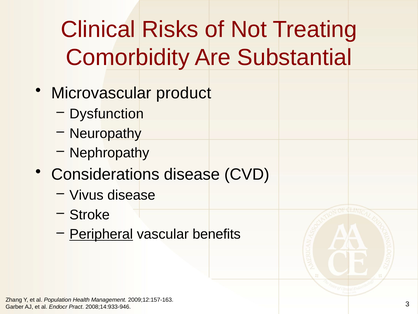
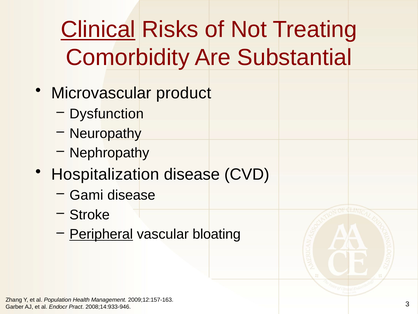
Clinical underline: none -> present
Considerations: Considerations -> Hospitalization
Vivus: Vivus -> Gami
benefits: benefits -> bloating
